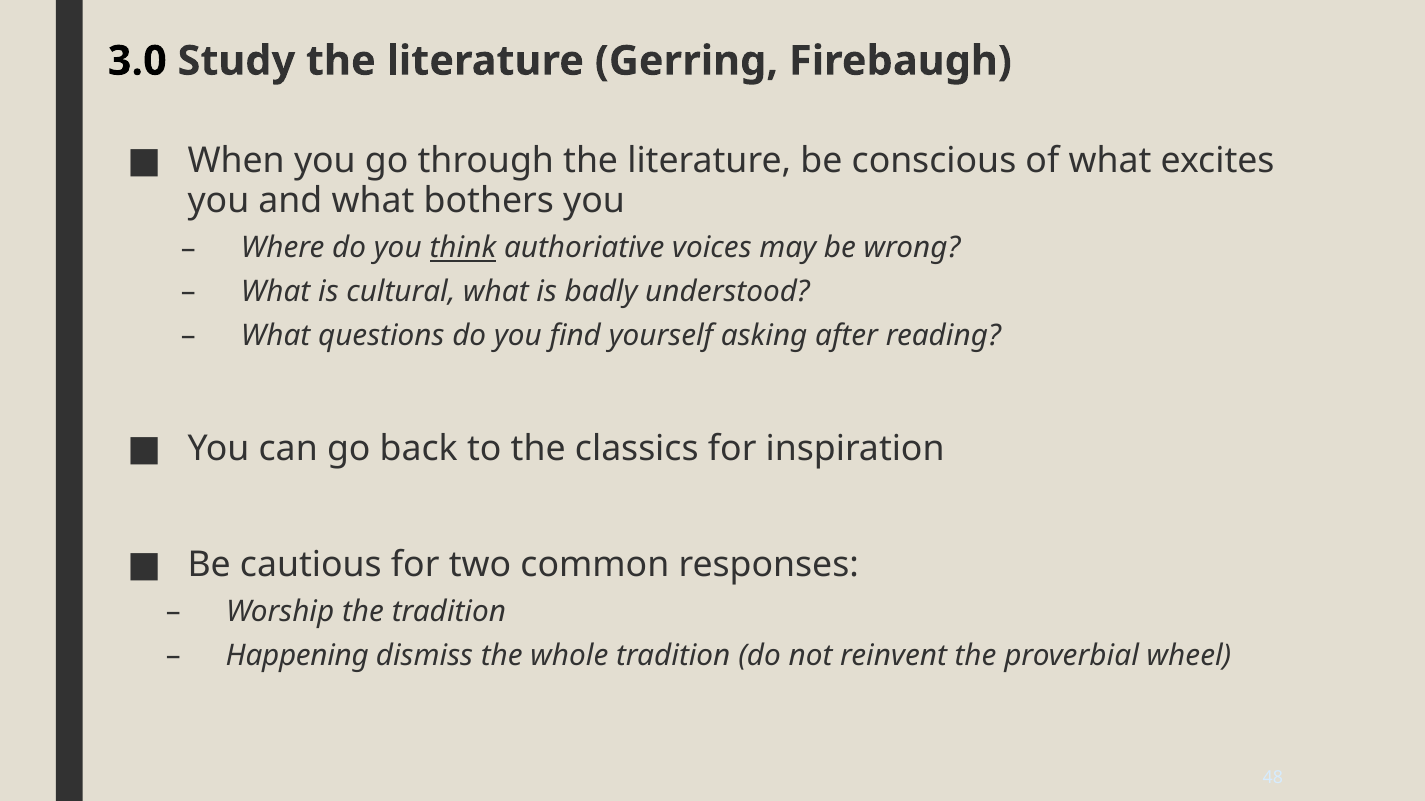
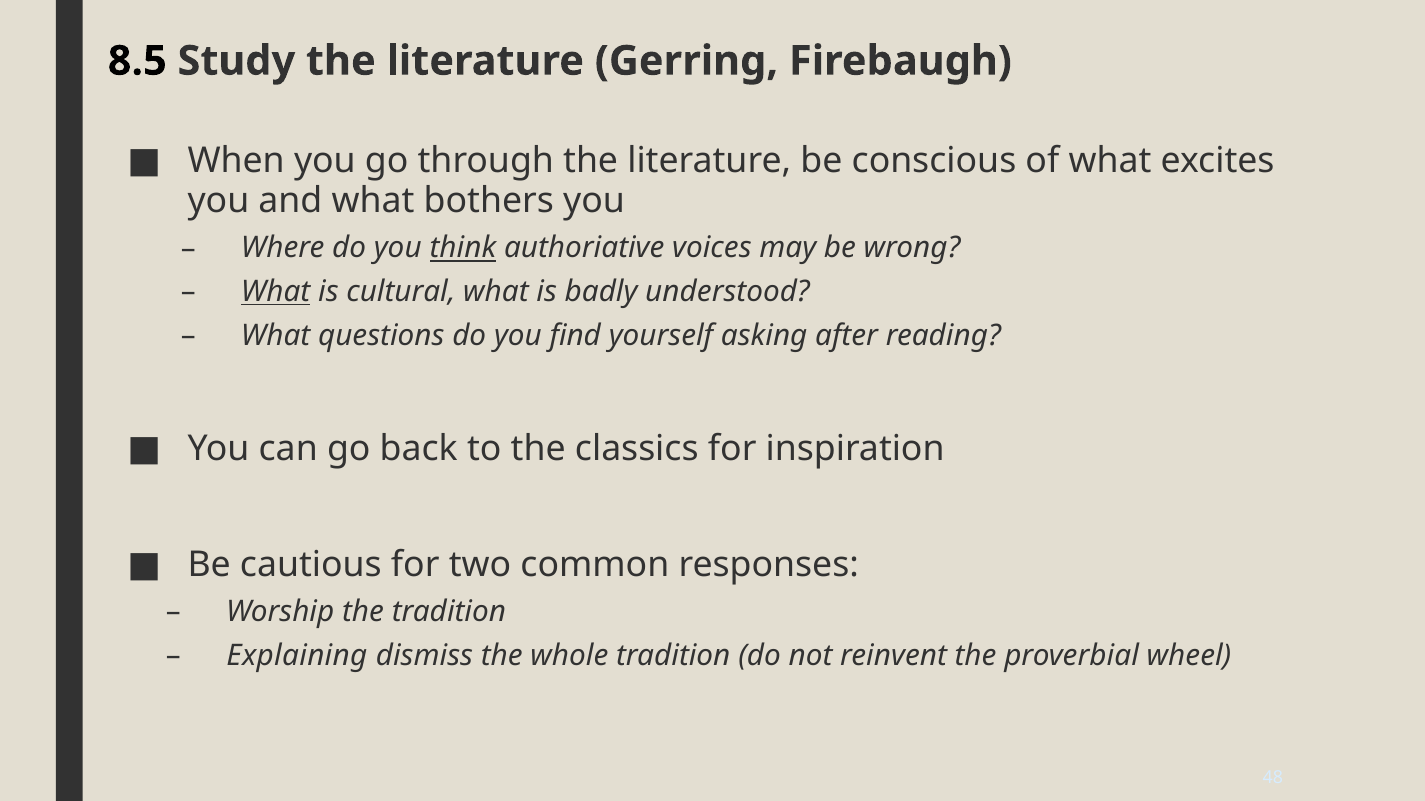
3.0: 3.0 -> 8.5
What at (276, 292) underline: none -> present
Happening: Happening -> Explaining
